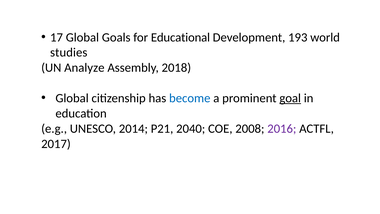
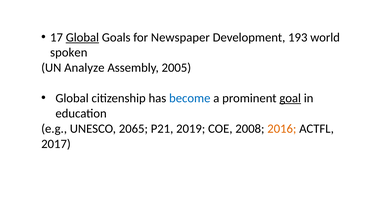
Global at (82, 37) underline: none -> present
Educational: Educational -> Newspaper
studies: studies -> spoken
2018: 2018 -> 2005
2014: 2014 -> 2065
2040: 2040 -> 2019
2016 colour: purple -> orange
